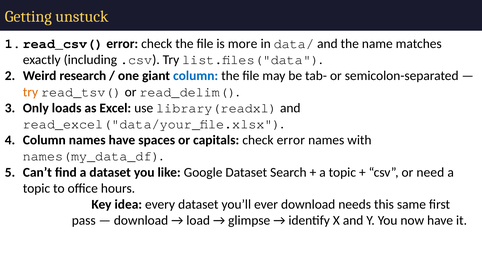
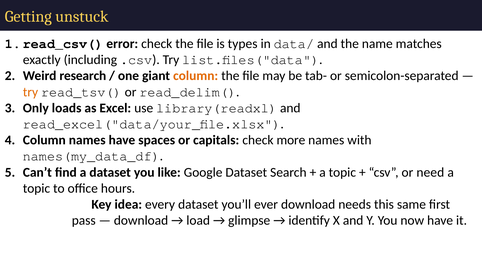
more: more -> types
column at (196, 76) colour: blue -> orange
check error: error -> more
